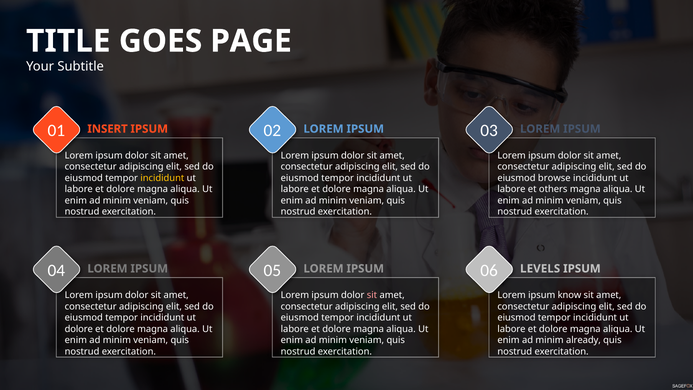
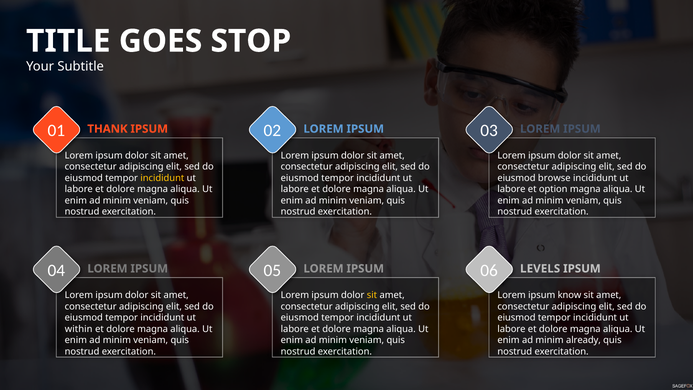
PAGE: PAGE -> STOP
INSERT: INSERT -> THANK
others: others -> option
sit at (372, 295) colour: pink -> yellow
dolore at (79, 329): dolore -> within
